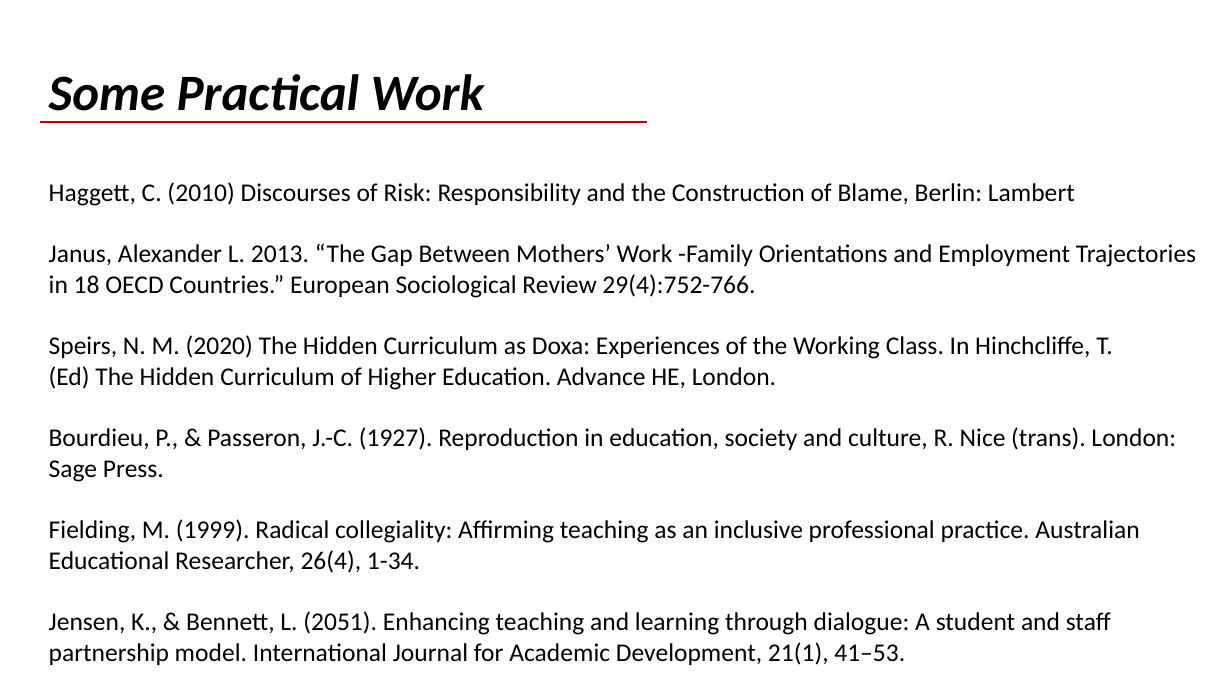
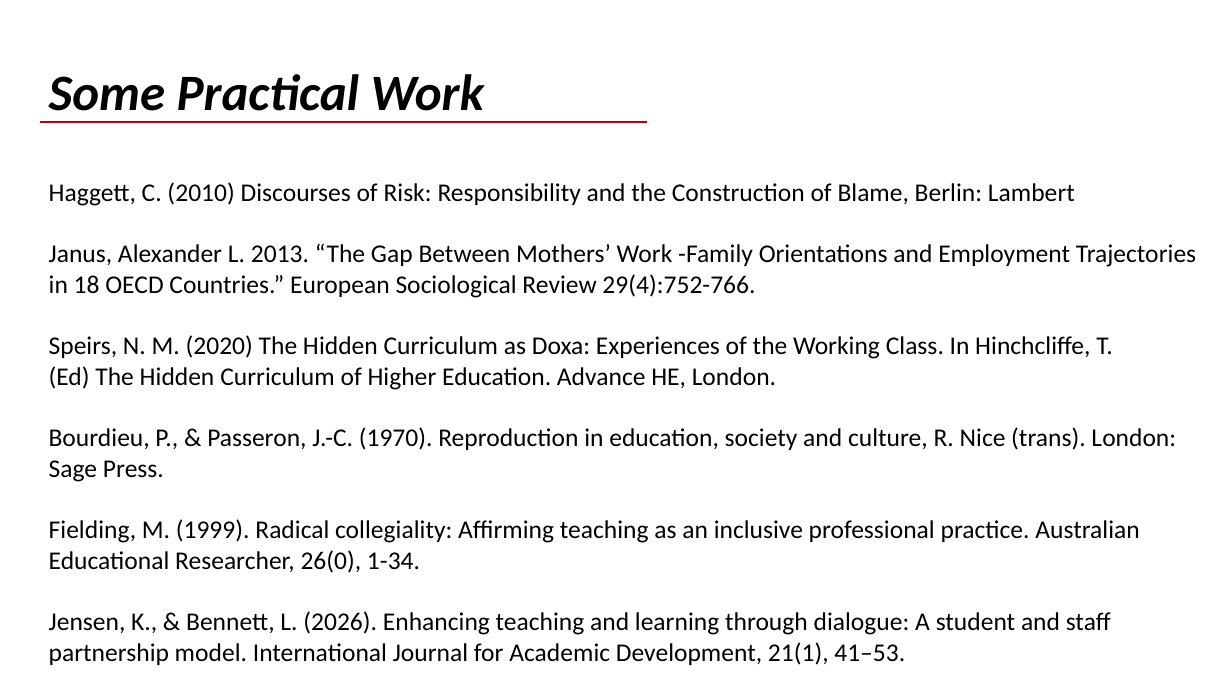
1927: 1927 -> 1970
26(4: 26(4 -> 26(0
2051: 2051 -> 2026
